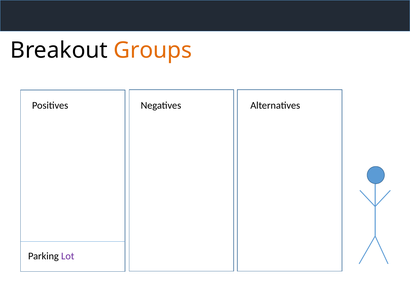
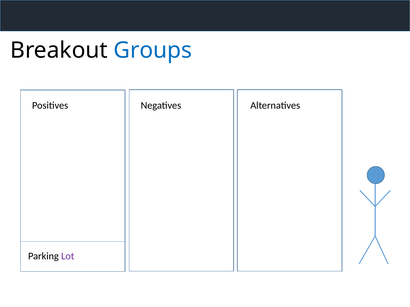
Groups colour: orange -> blue
